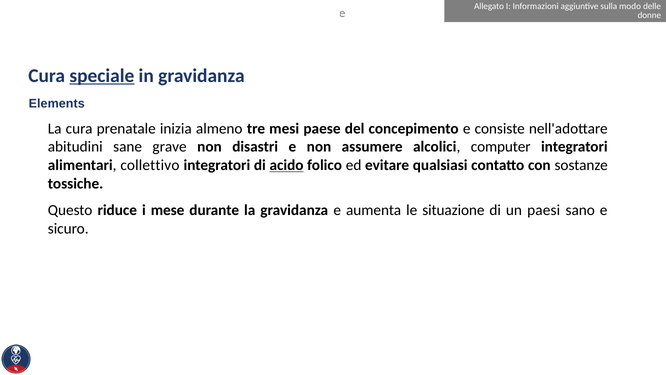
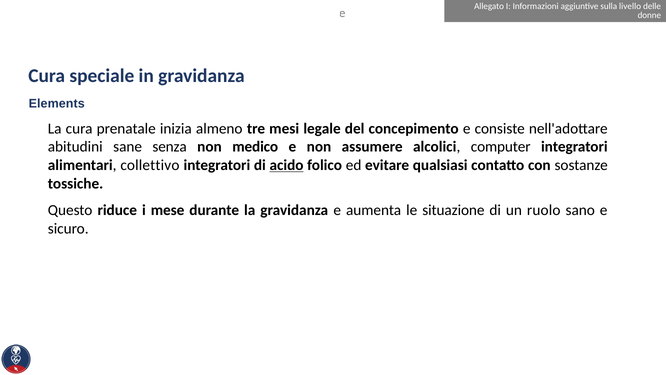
modo: modo -> livello
speciale underline: present -> none
mesi paese: paese -> legale
grave: grave -> senza
disastri: disastri -> medico
paesi: paesi -> ruolo
